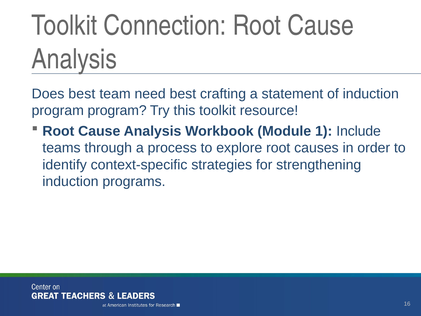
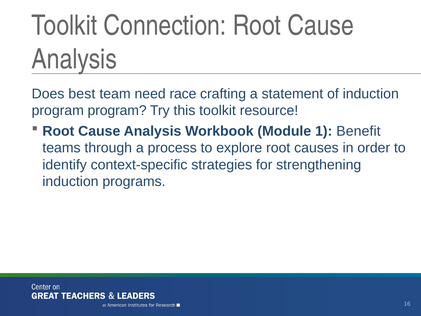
need best: best -> race
Include: Include -> Benefit
